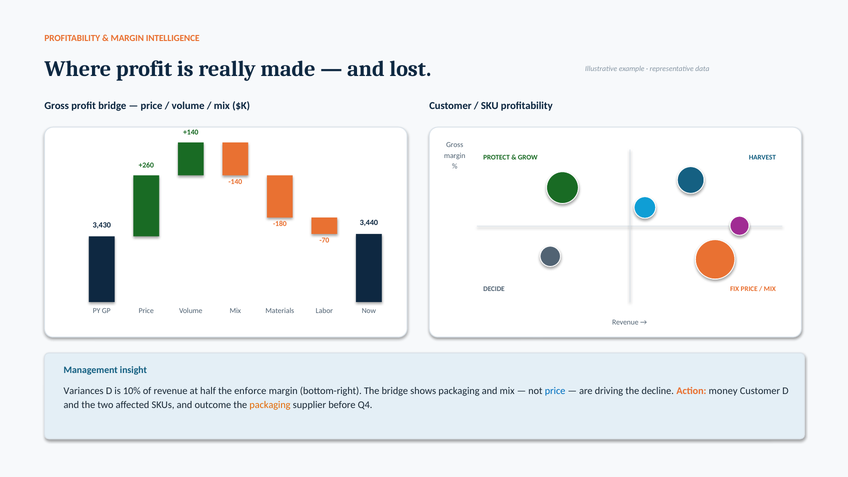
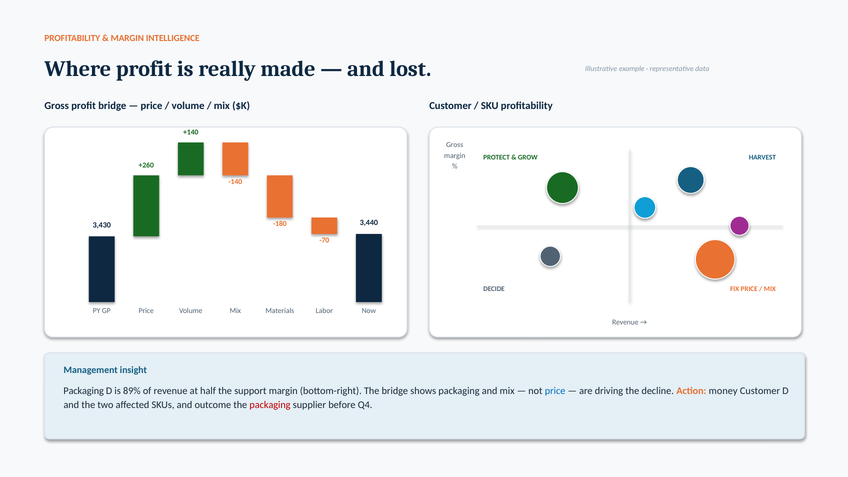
Variances at (84, 391): Variances -> Packaging
10%: 10% -> 89%
enforce: enforce -> support
packaging at (270, 405) colour: orange -> red
